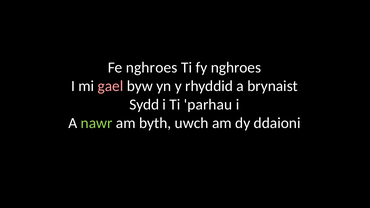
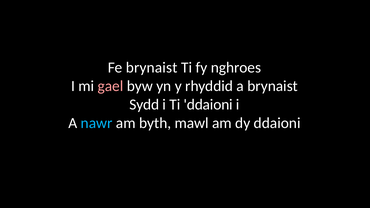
Fe nghroes: nghroes -> brynaist
Ti parhau: parhau -> ddaioni
nawr colour: light green -> light blue
uwch: uwch -> mawl
